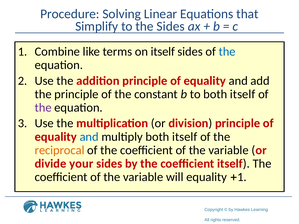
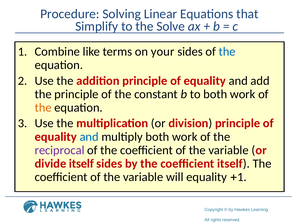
the Sides: Sides -> Solve
on itself: itself -> your
to both itself: itself -> work
the at (43, 108) colour: purple -> orange
multiply both itself: itself -> work
reciprocal colour: orange -> purple
divide your: your -> itself
